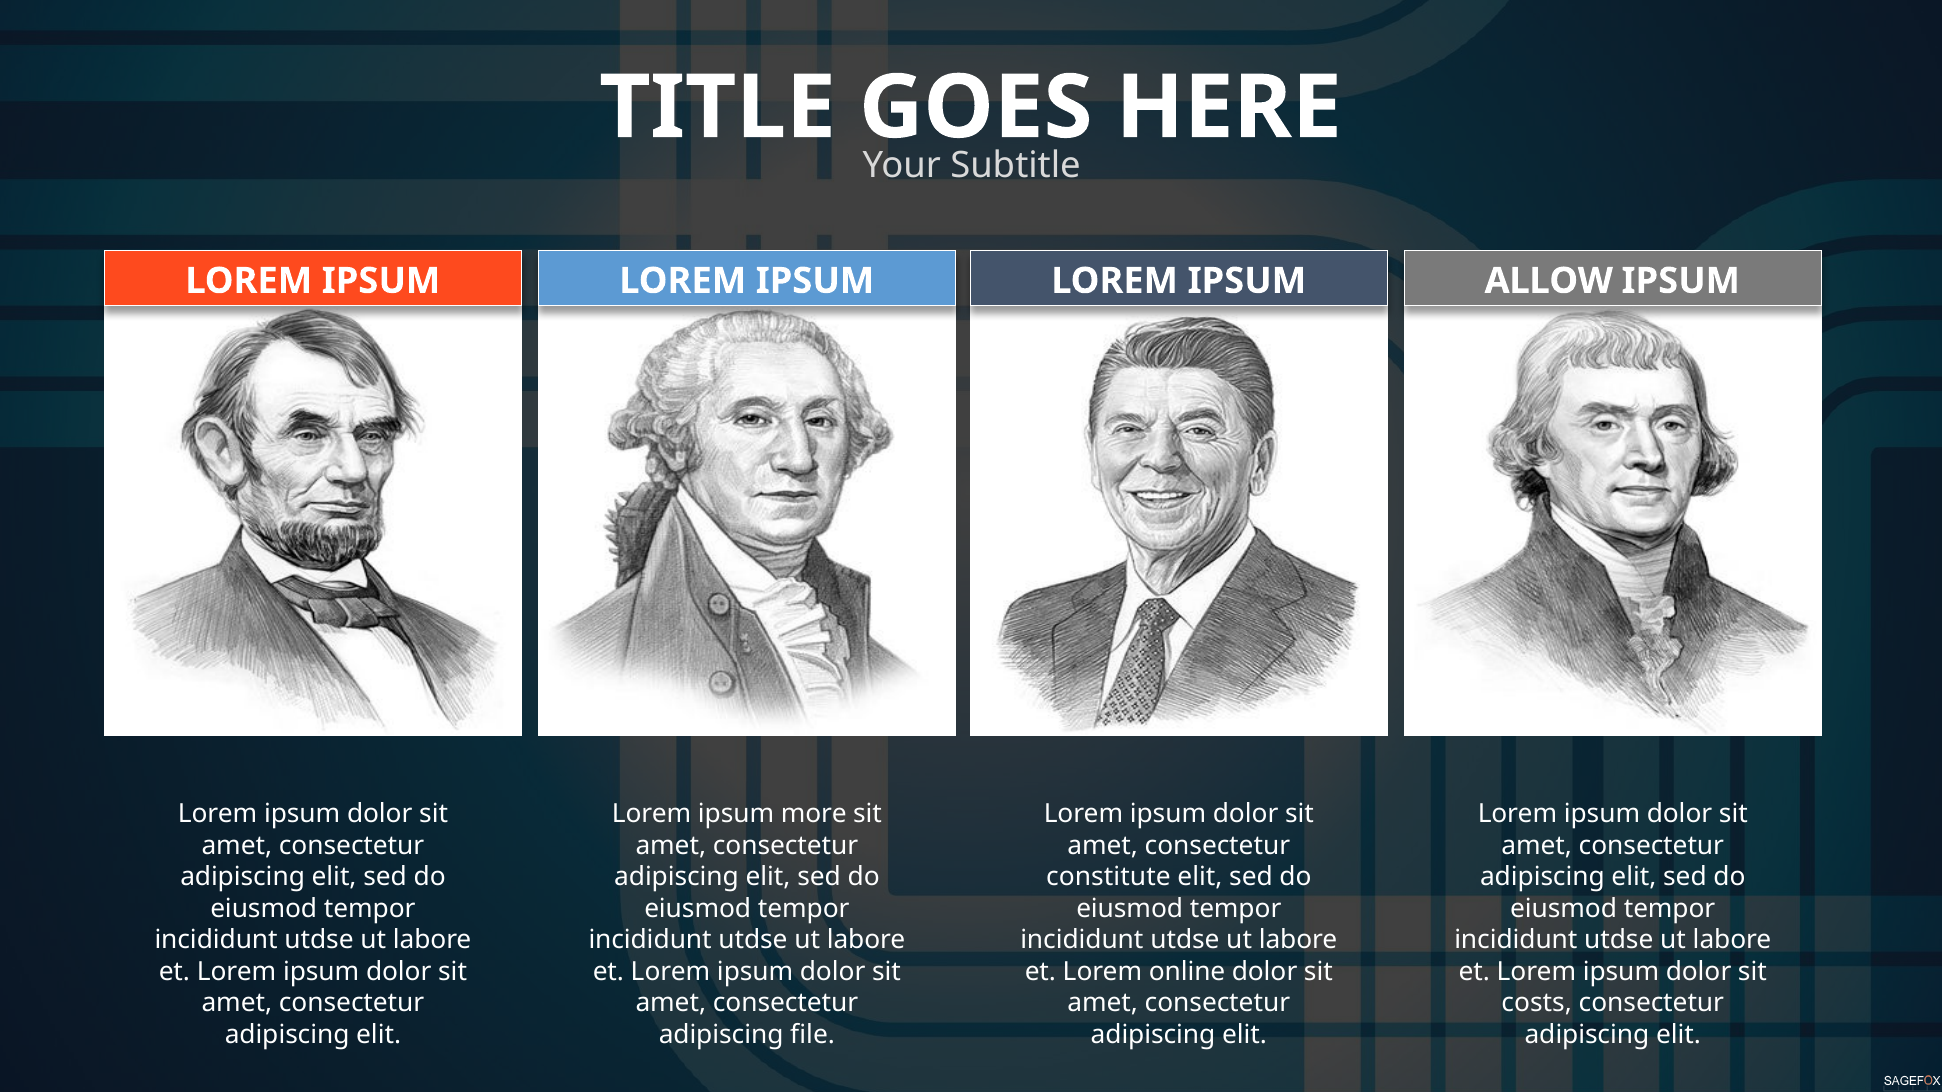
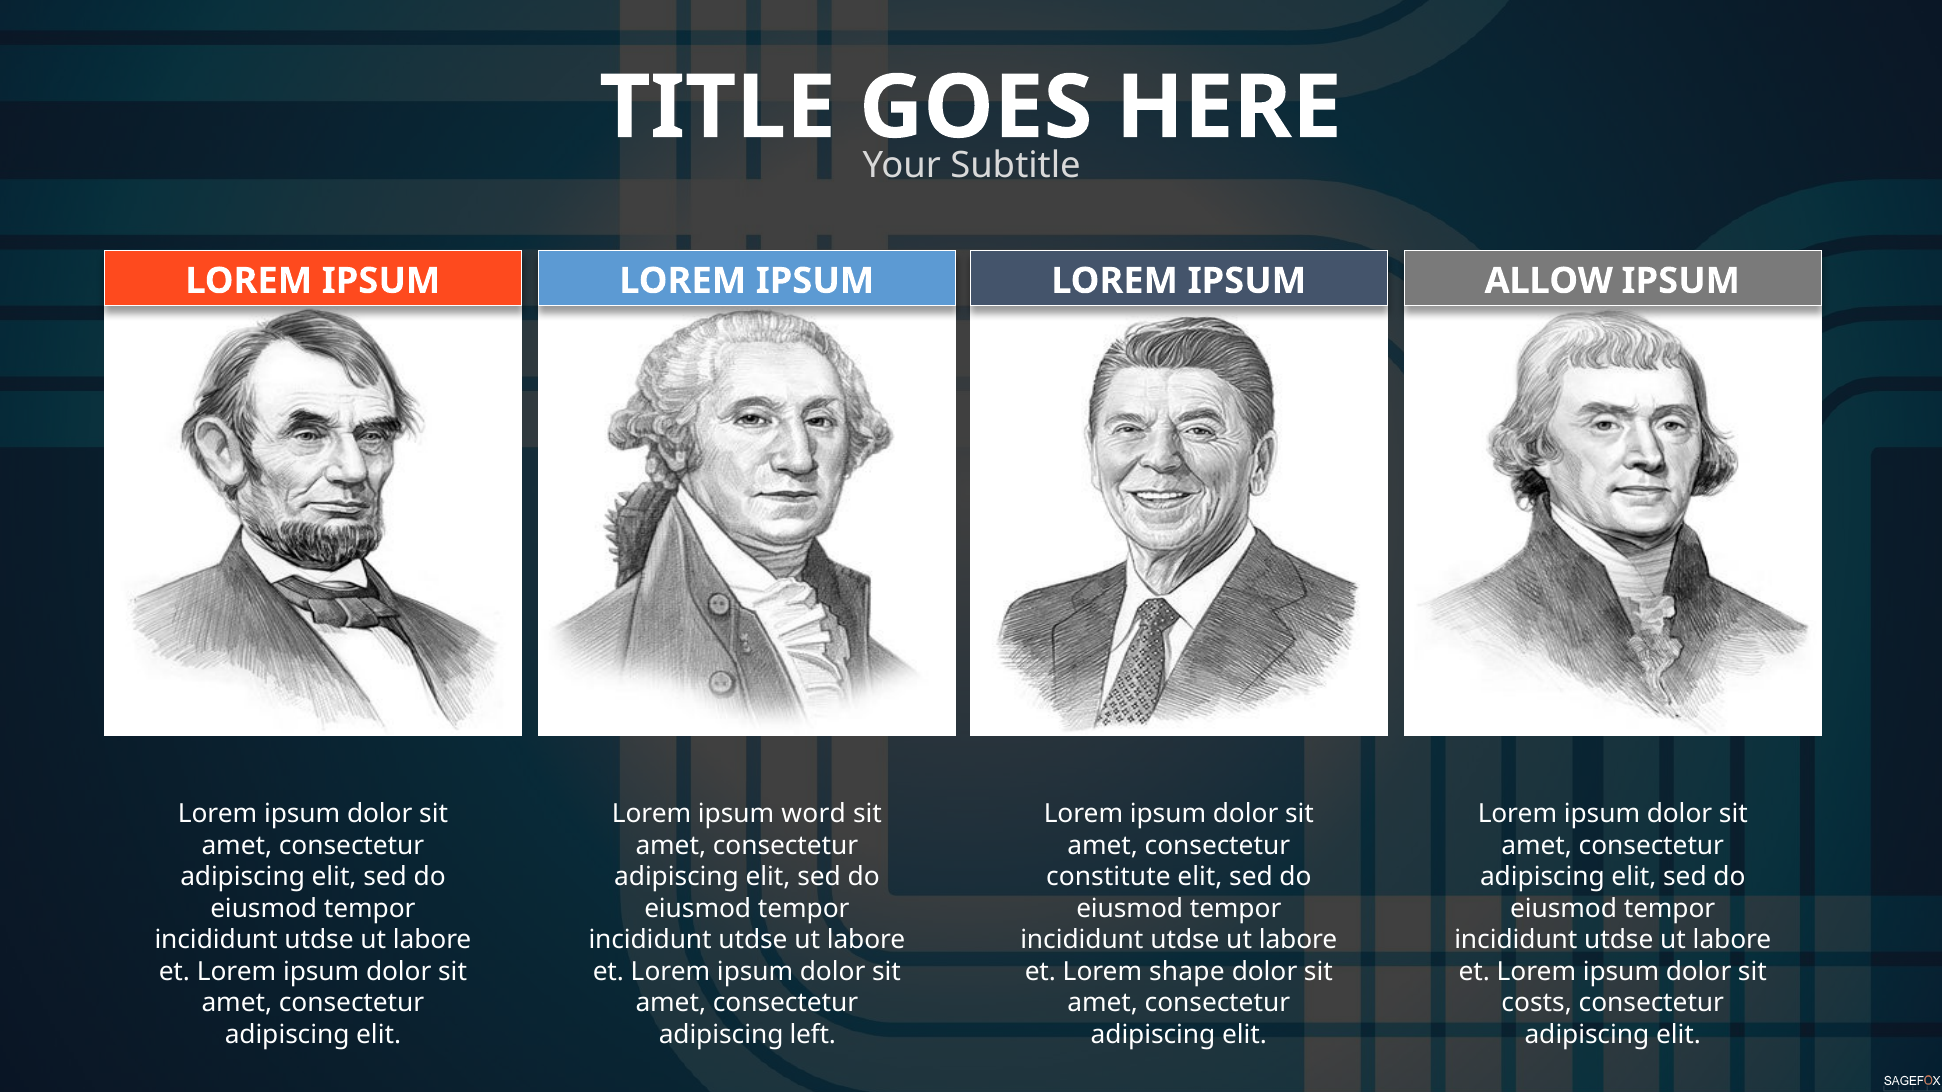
more: more -> word
online: online -> shape
file: file -> left
